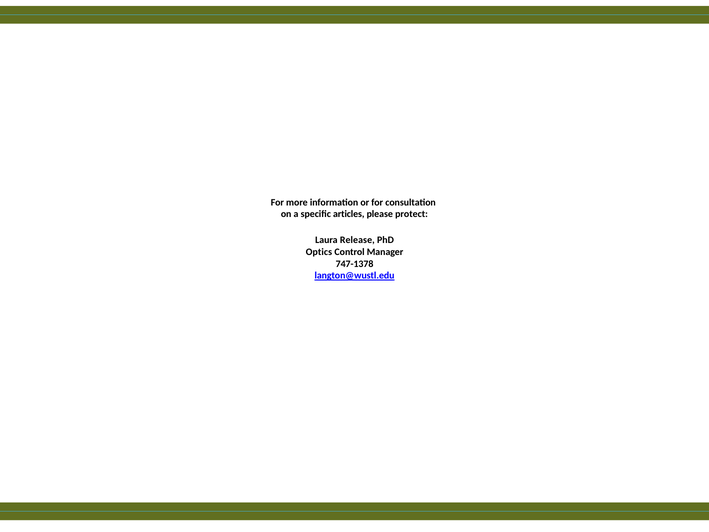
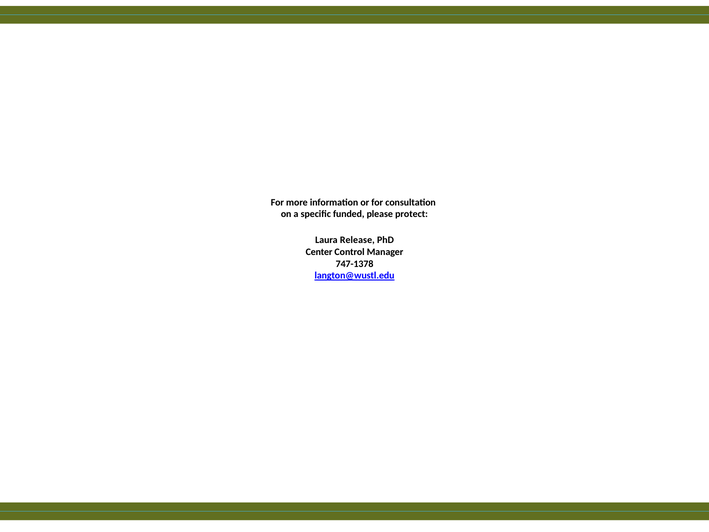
articles: articles -> funded
Optics: Optics -> Center
